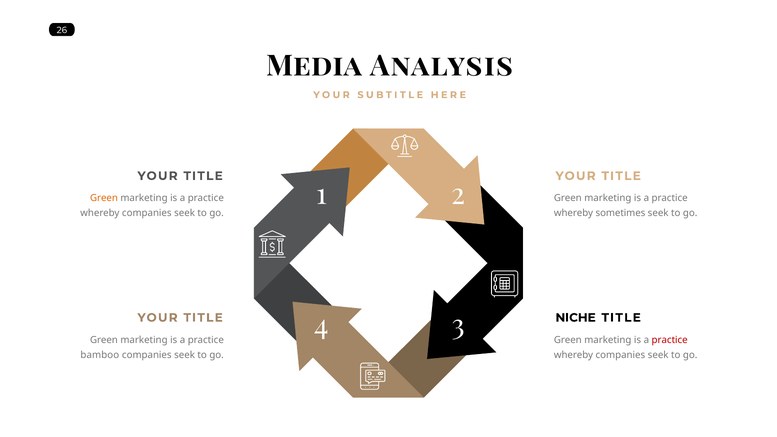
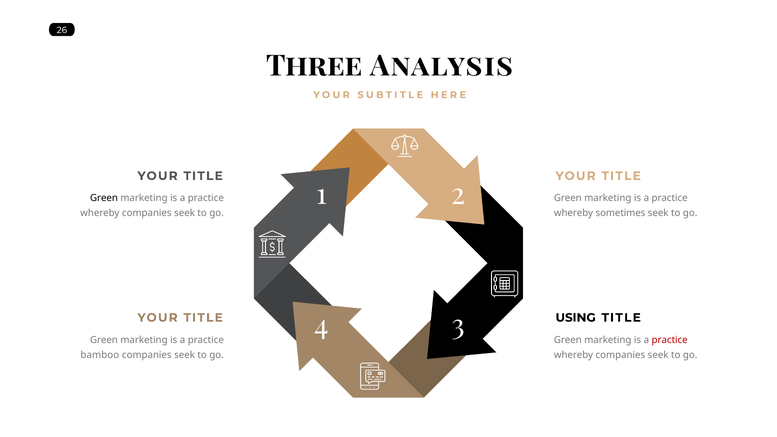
Media: Media -> Three
Green at (104, 198) colour: orange -> black
NICHE: NICHE -> USING
